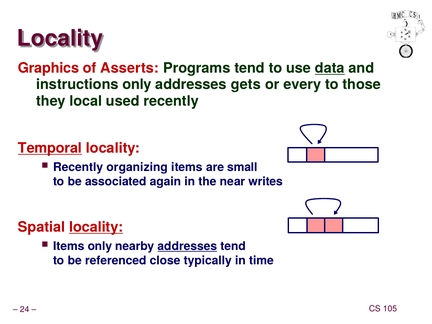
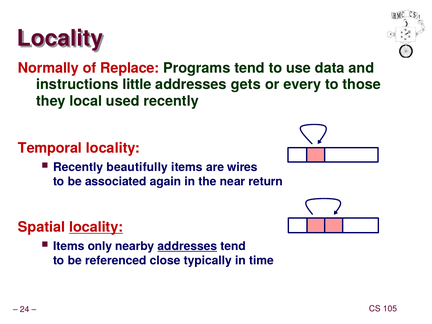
Graphics: Graphics -> Normally
Asserts: Asserts -> Replace
data underline: present -> none
instructions only: only -> little
Temporal underline: present -> none
organizing: organizing -> beautifully
small: small -> wires
writes: writes -> return
